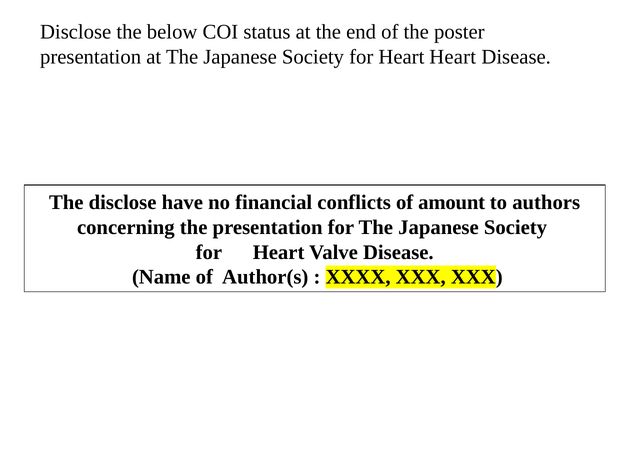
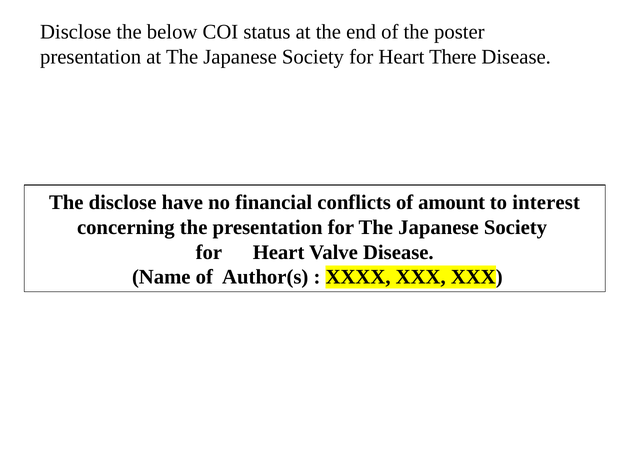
Heart Heart: Heart -> There
authors: authors -> interest
